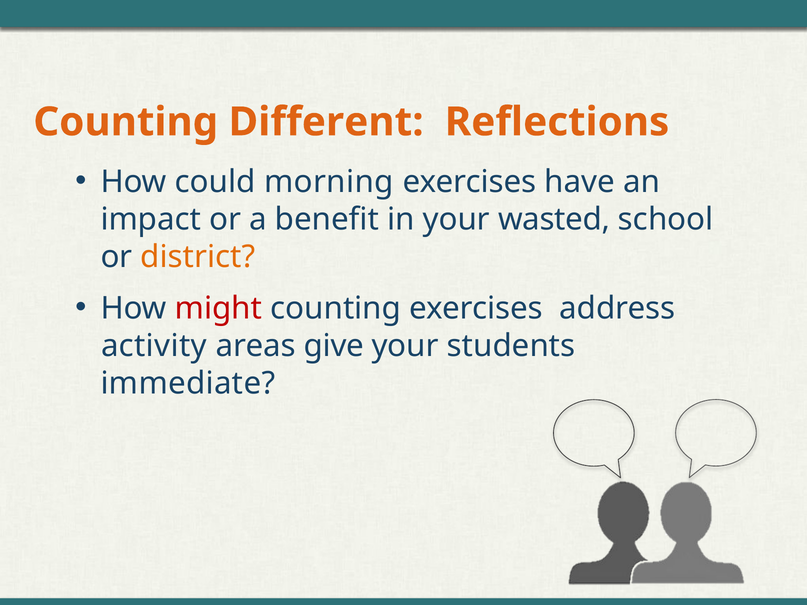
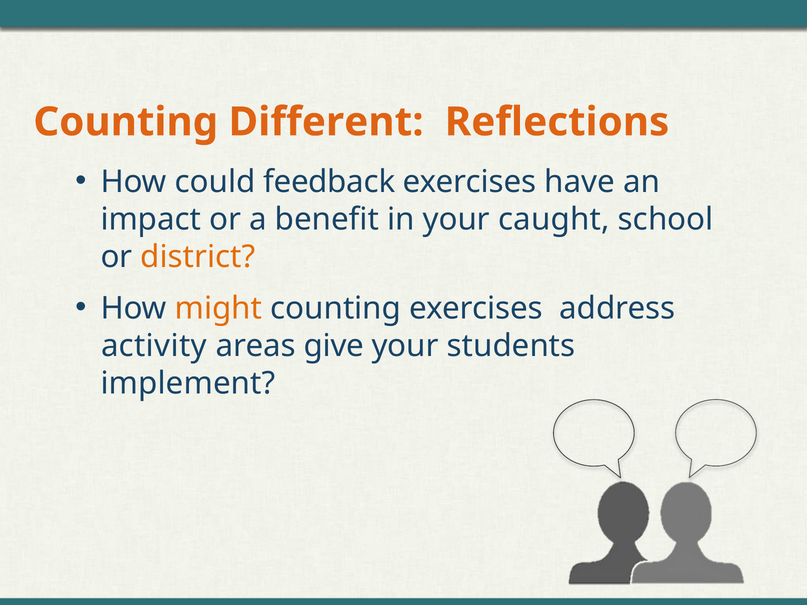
morning: morning -> feedback
wasted: wasted -> caught
might colour: red -> orange
immediate: immediate -> implement
